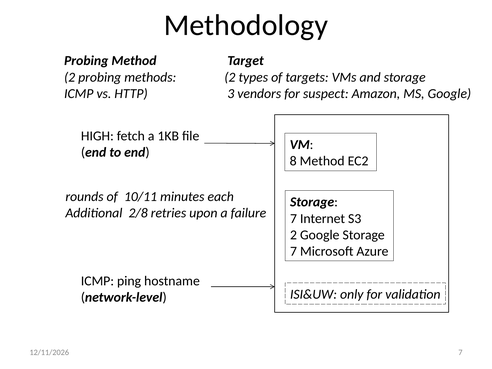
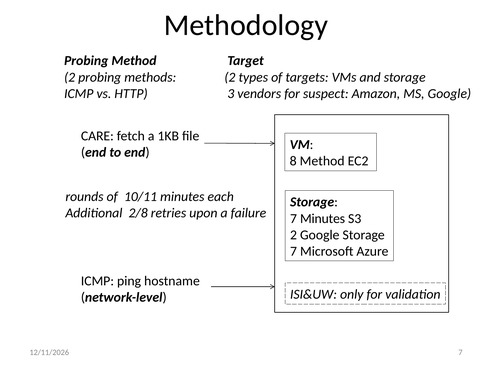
HIGH: HIGH -> CARE
7 Internet: Internet -> Minutes
